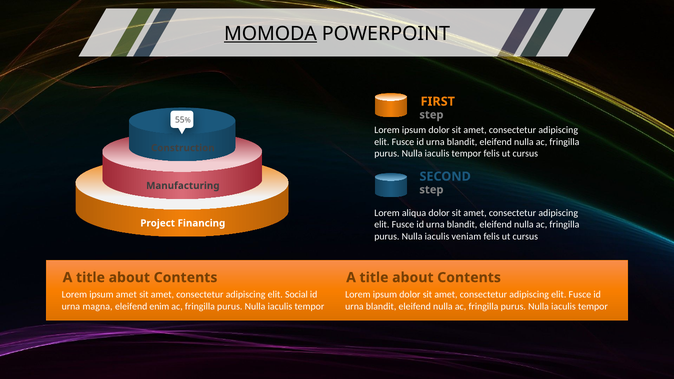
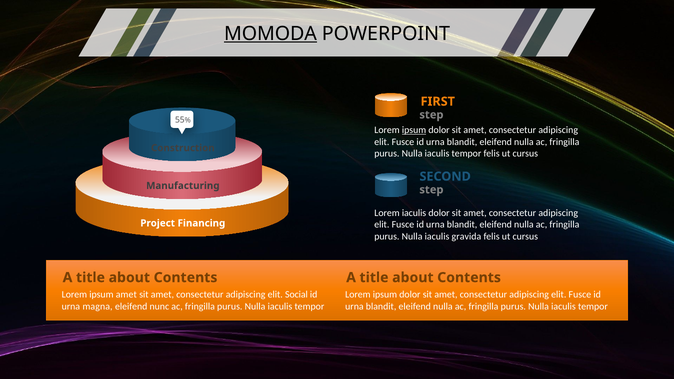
ipsum at (414, 130) underline: none -> present
Lorem aliqua: aliqua -> iaculis
veniam: veniam -> gravida
enim: enim -> nunc
